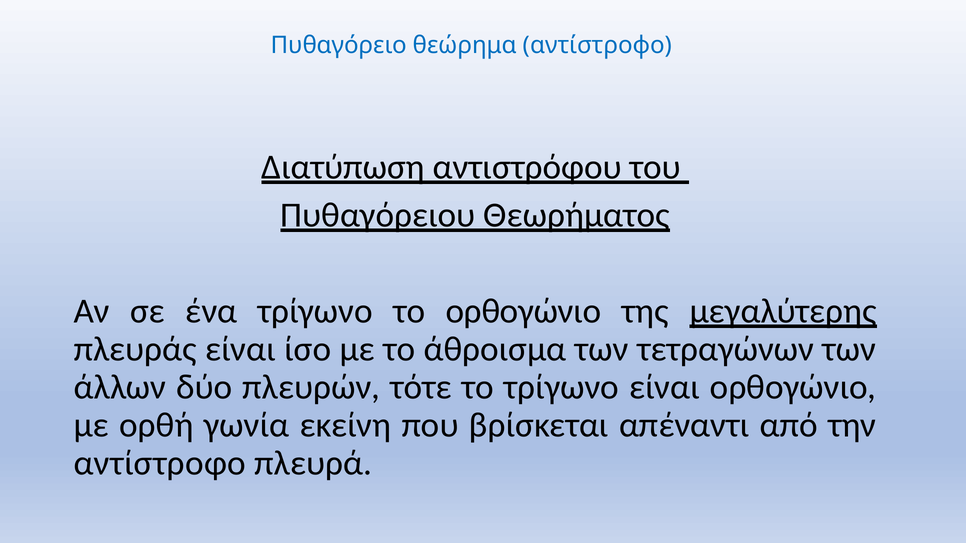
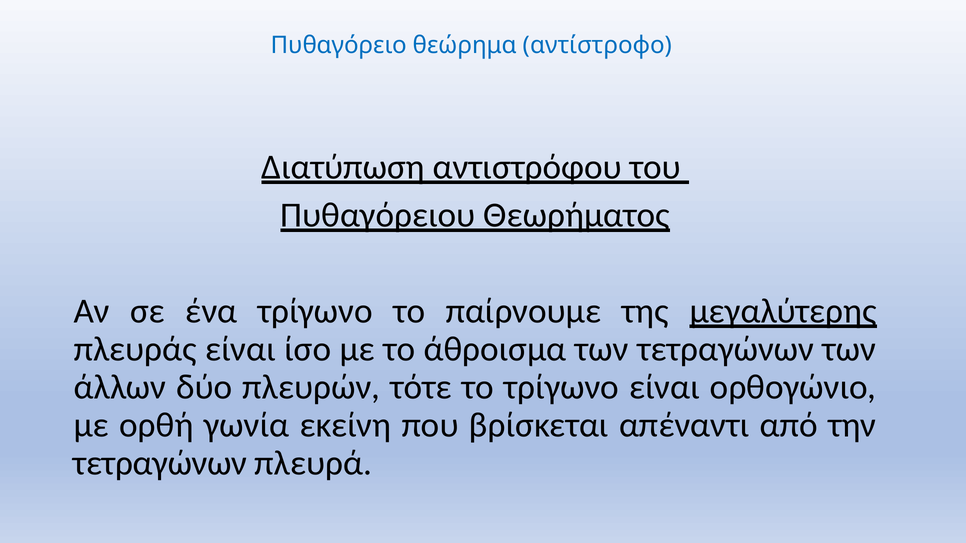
το ορθογώνιο: ορθογώνιο -> παίρνουμε
αντίστροφο at (160, 464): αντίστροφο -> τετραγώνων
